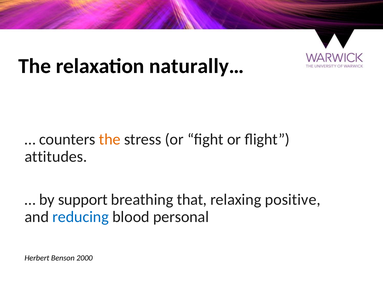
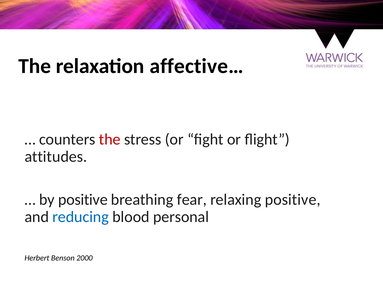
naturally…: naturally… -> affective…
the at (110, 139) colour: orange -> red
by support: support -> positive
that: that -> fear
